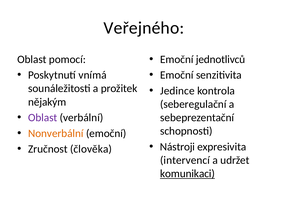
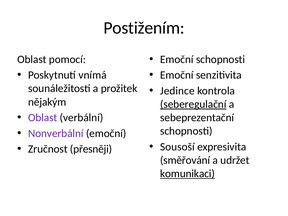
Veřejného: Veřejného -> Postižením
Emoční jednotlivců: jednotlivců -> schopnosti
seberegulační underline: none -> present
Nonverbální colour: orange -> purple
Nástroji: Nástroji -> Sousoší
člověka: člověka -> přesněji
intervencí: intervencí -> směřování
